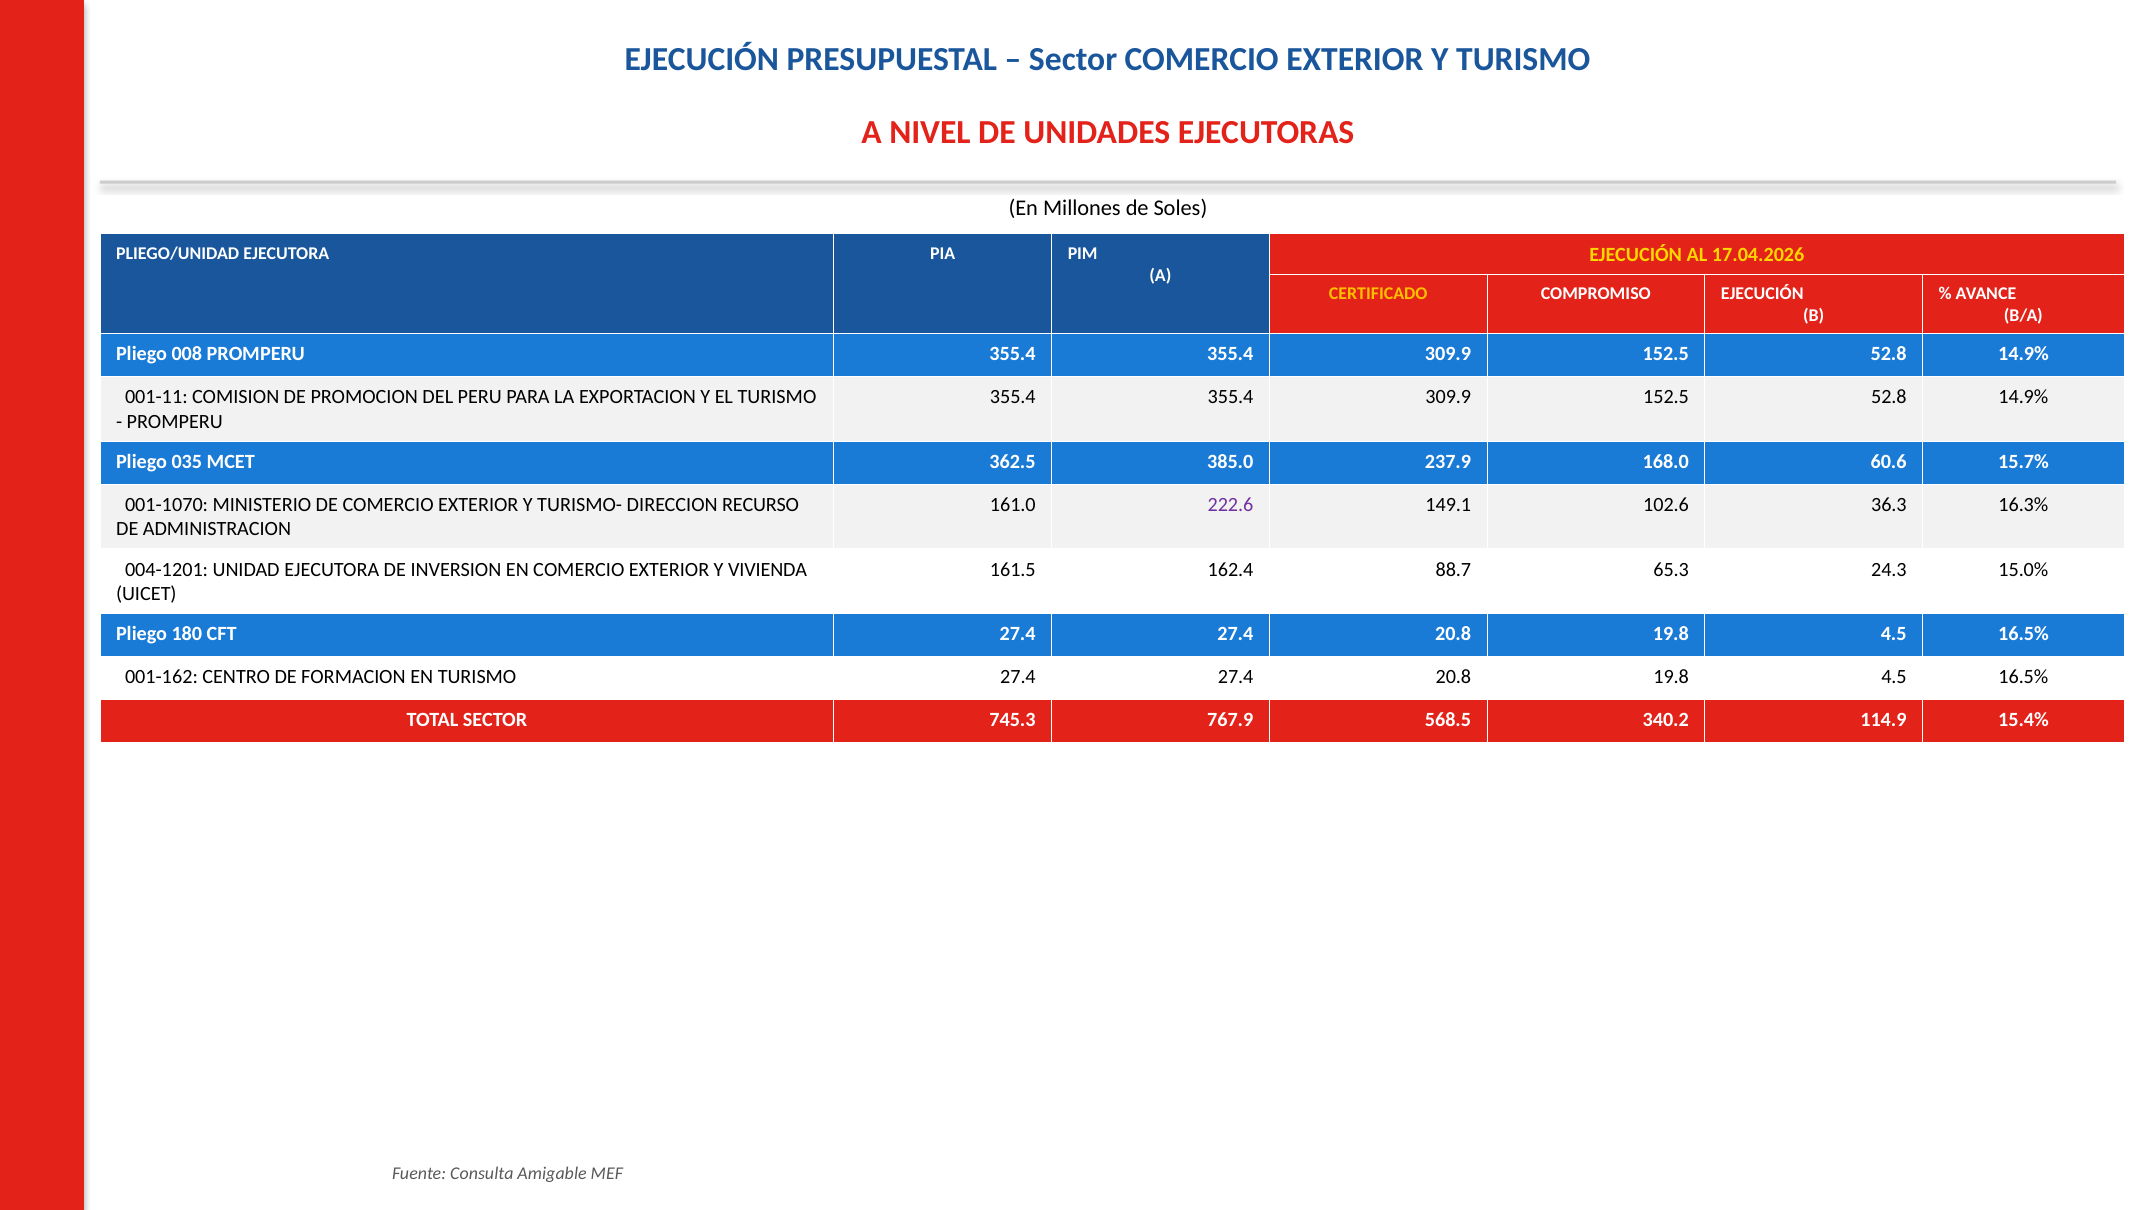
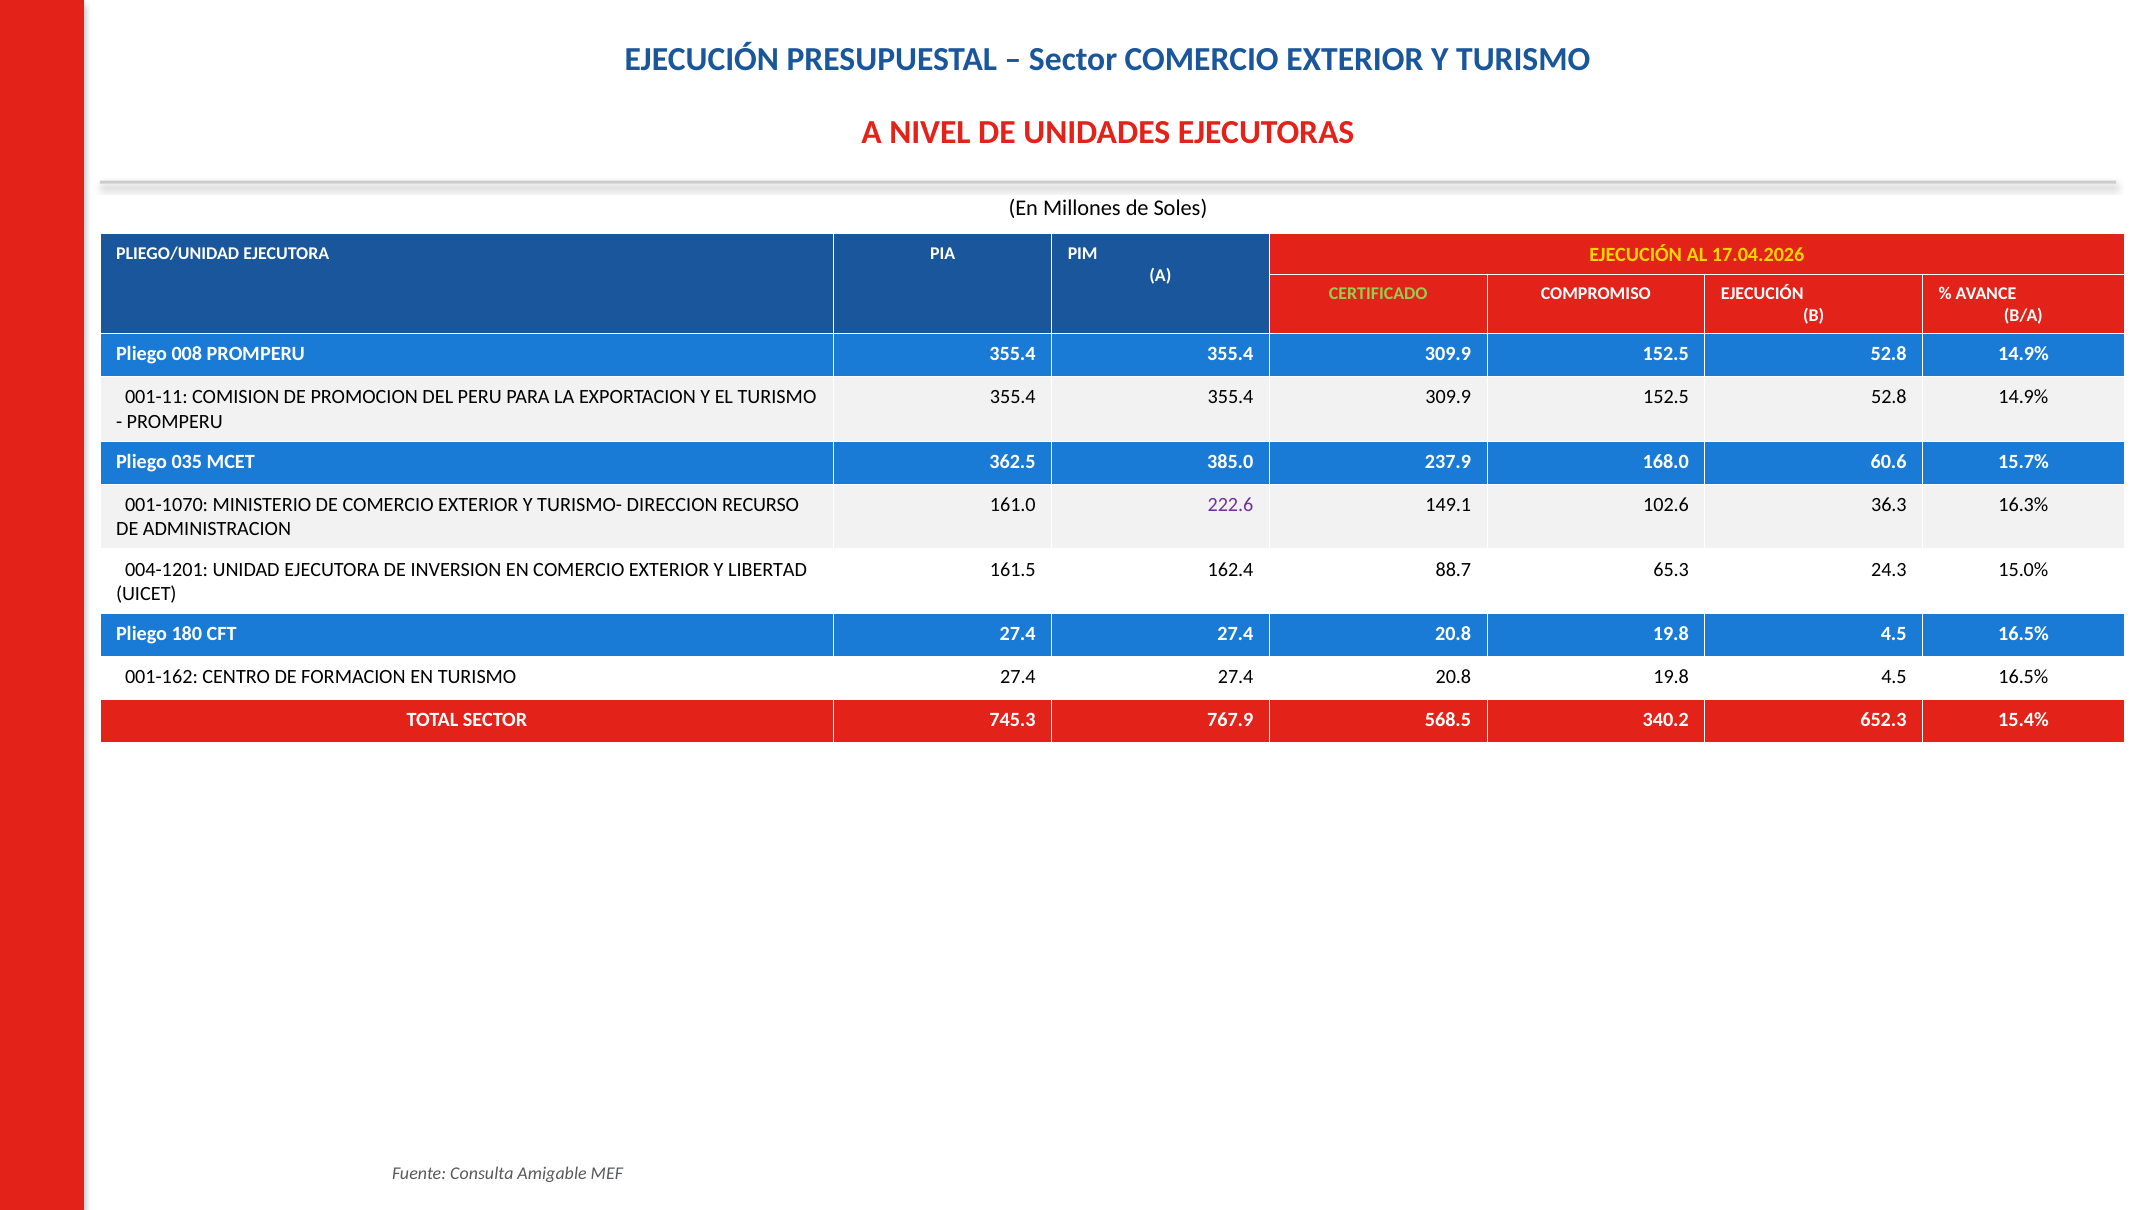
CERTIFICADO colour: yellow -> light green
VIVIENDA: VIVIENDA -> LIBERTAD
114.9: 114.9 -> 652.3
